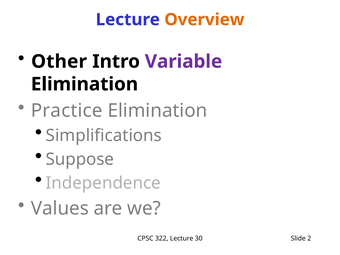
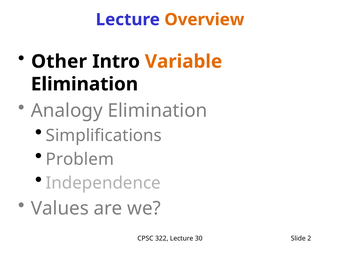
Variable colour: purple -> orange
Practice: Practice -> Analogy
Suppose: Suppose -> Problem
